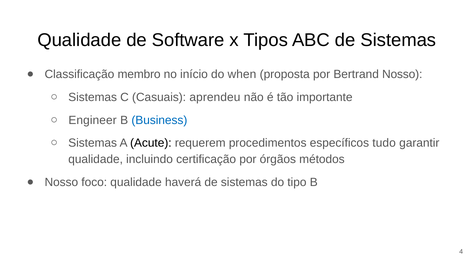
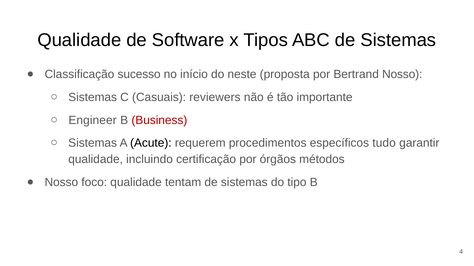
membro: membro -> sucesso
when: when -> neste
aprendeu: aprendeu -> reviewers
Business colour: blue -> red
haverá: haverá -> tentam
